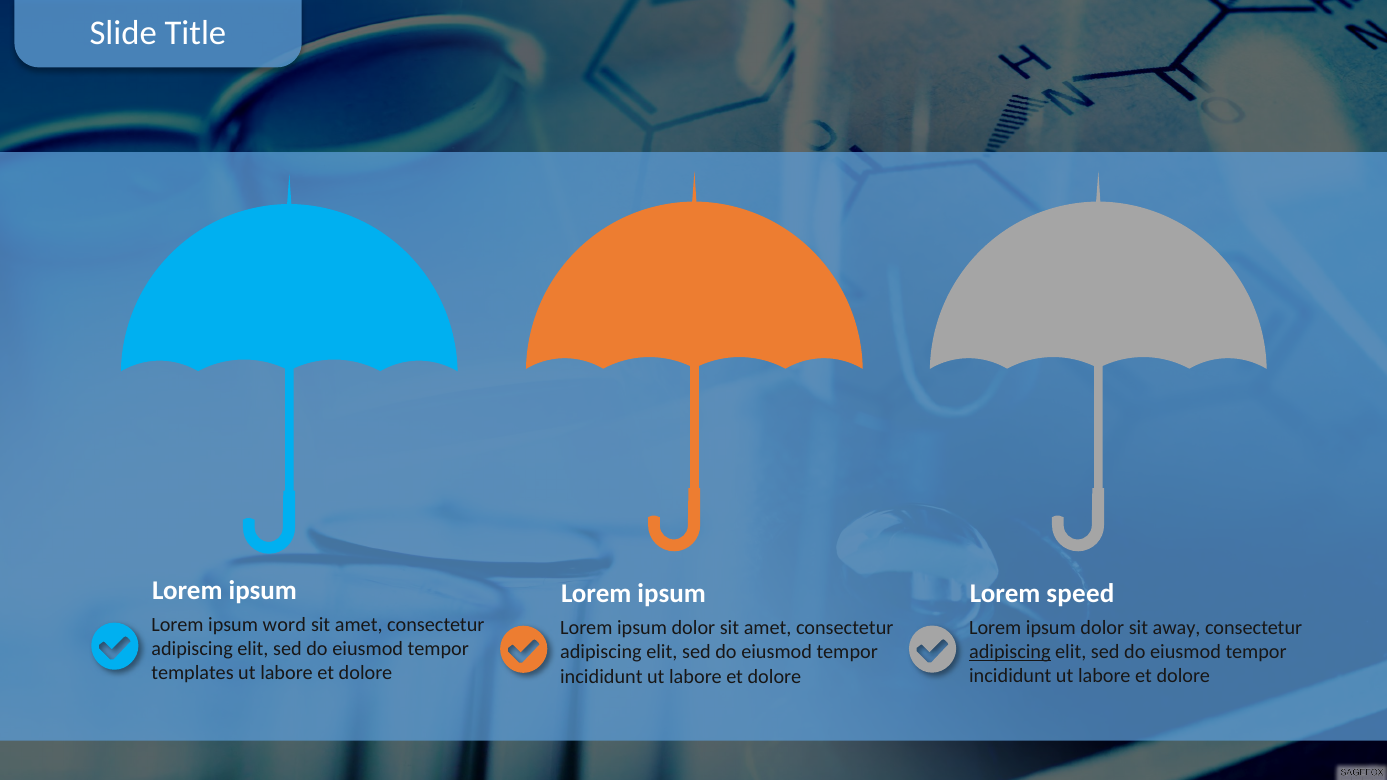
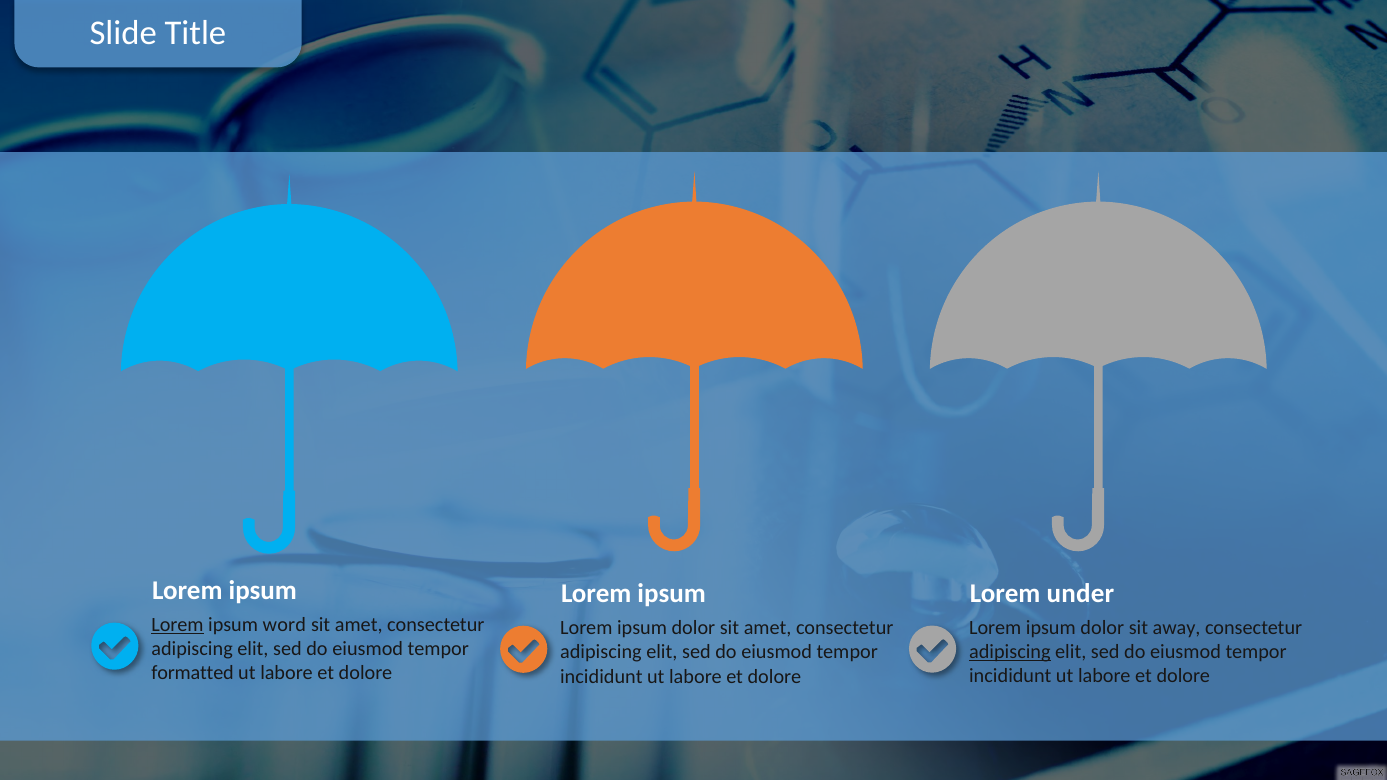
speed: speed -> under
Lorem at (177, 625) underline: none -> present
templates: templates -> formatted
